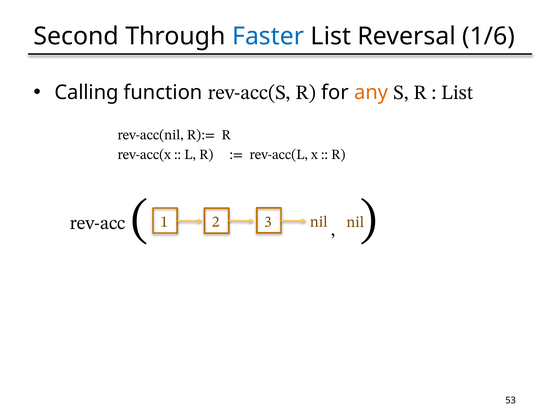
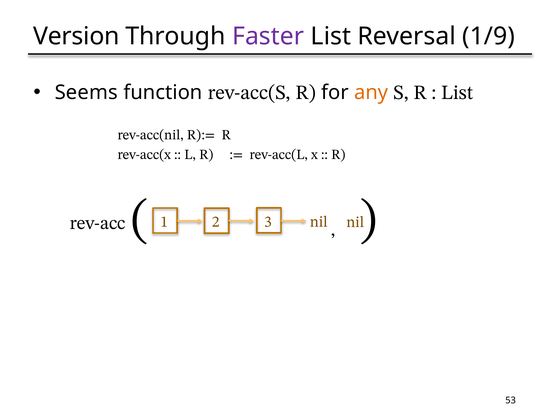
Second: Second -> Version
Faster colour: blue -> purple
1/6: 1/6 -> 1/9
Calling: Calling -> Seems
